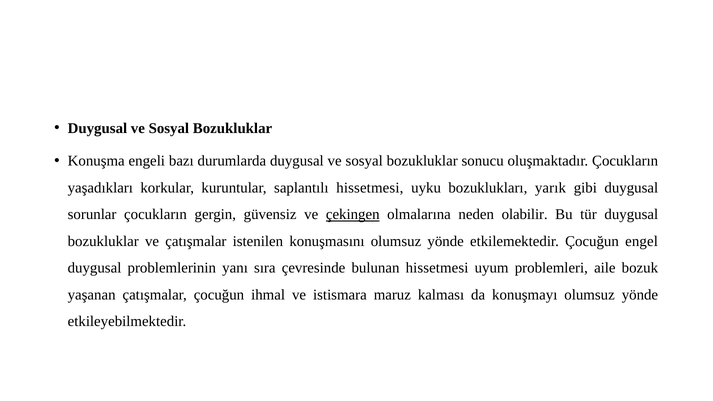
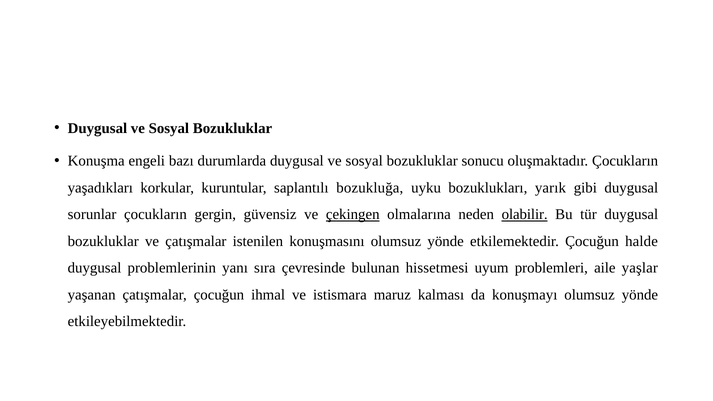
saplantılı hissetmesi: hissetmesi -> bozukluğa
olabilir underline: none -> present
engel: engel -> halde
bozuk: bozuk -> yaşlar
